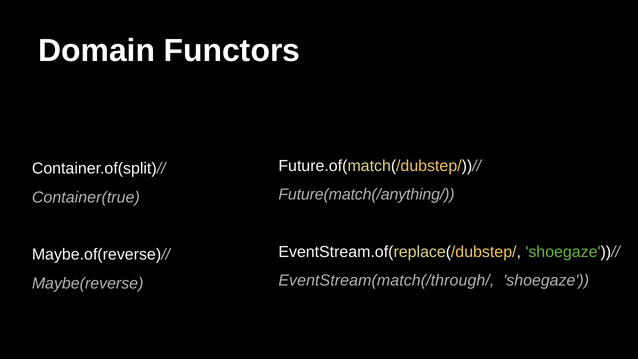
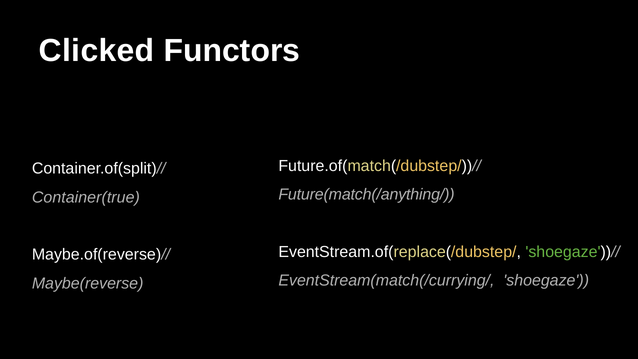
Domain: Domain -> Clicked
EventStream(match(/through/: EventStream(match(/through/ -> EventStream(match(/currying/
